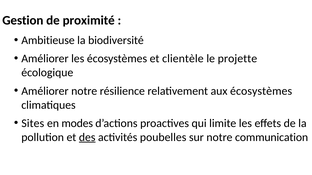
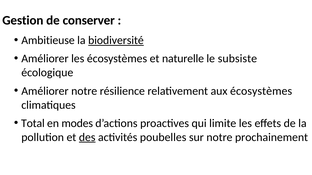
proximité: proximité -> conserver
biodiversité underline: none -> present
clientèle: clientèle -> naturelle
projette: projette -> subsiste
Sites: Sites -> Total
communication: communication -> prochainement
